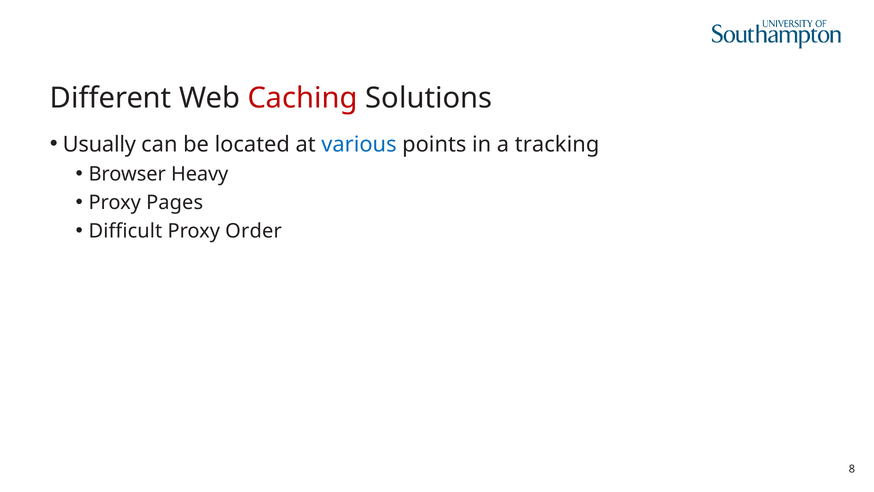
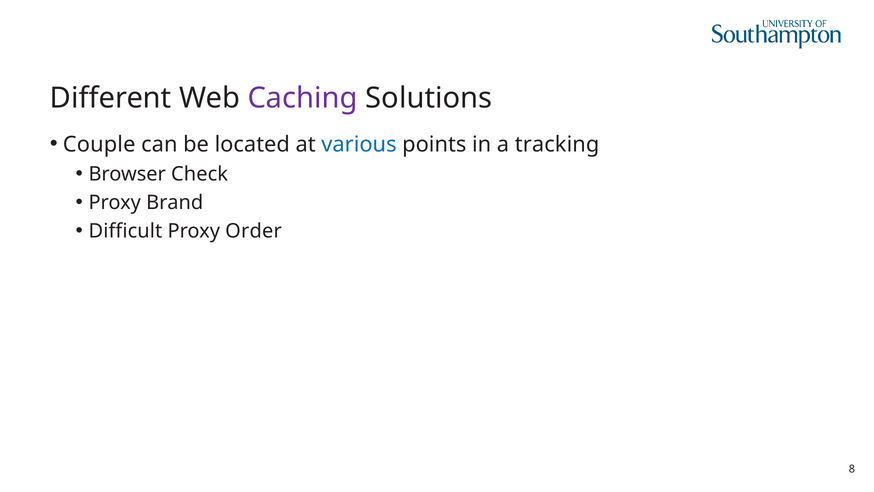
Caching colour: red -> purple
Usually: Usually -> Couple
Heavy: Heavy -> Check
Pages: Pages -> Brand
